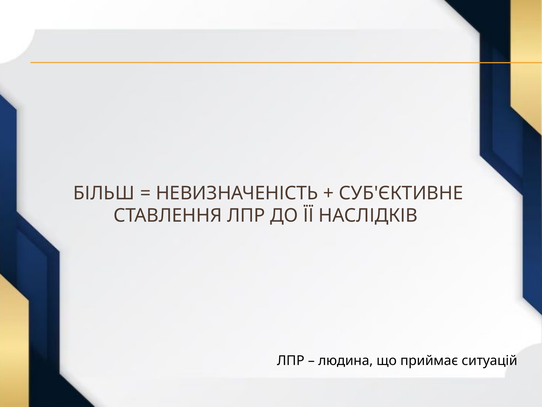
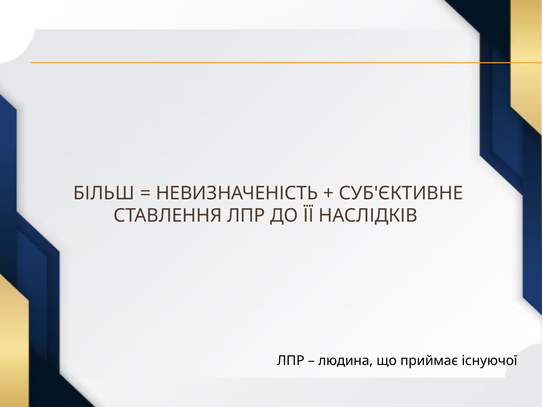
ситуацій: ситуацій -> існуючої
